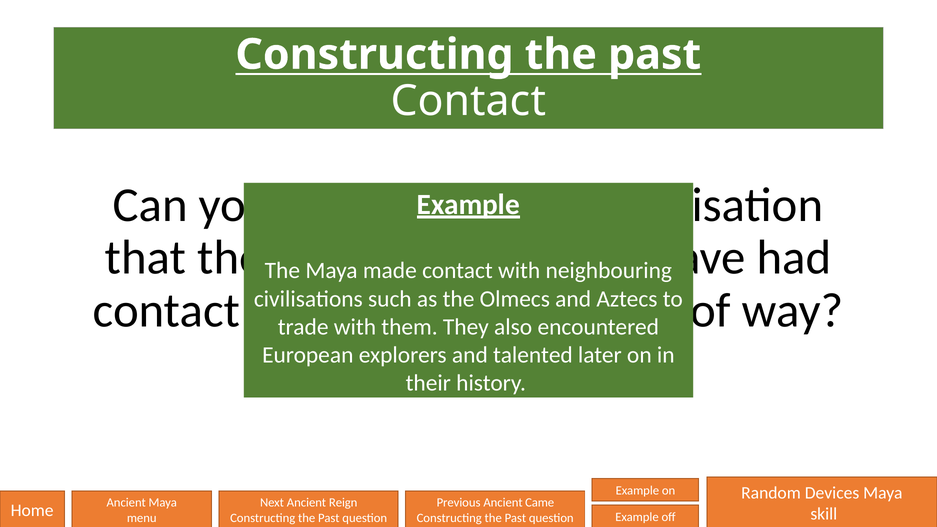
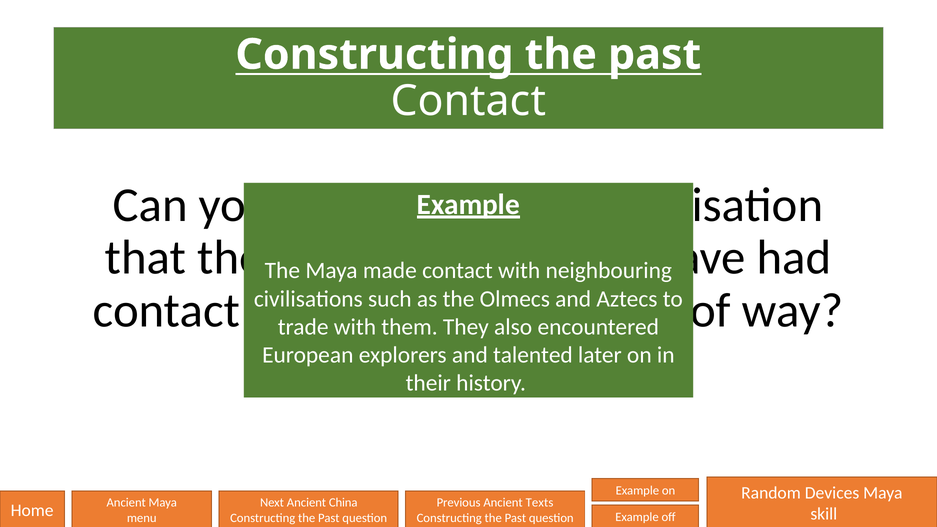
Came: Came -> Texts
Reign: Reign -> China
